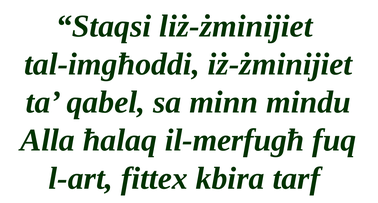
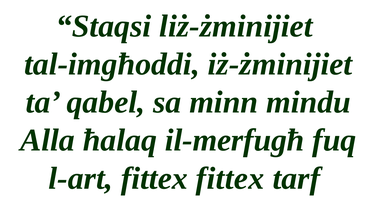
fittex kbira: kbira -> fittex
